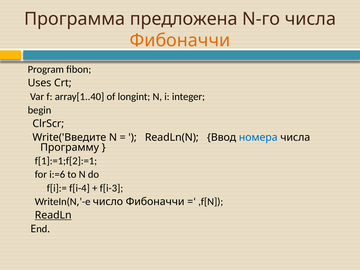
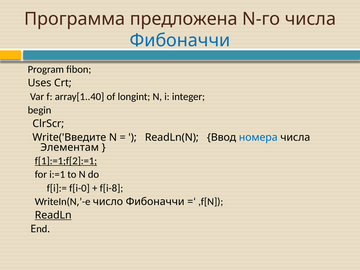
Фибоначчи at (180, 41) colour: orange -> blue
Программу: Программу -> Элементам
f[1]:=1;f[2]:=1 underline: none -> present
i:=6: i:=6 -> i:=1
f[i-4: f[i-4 -> f[i-0
f[i-3: f[i-3 -> f[i-8
